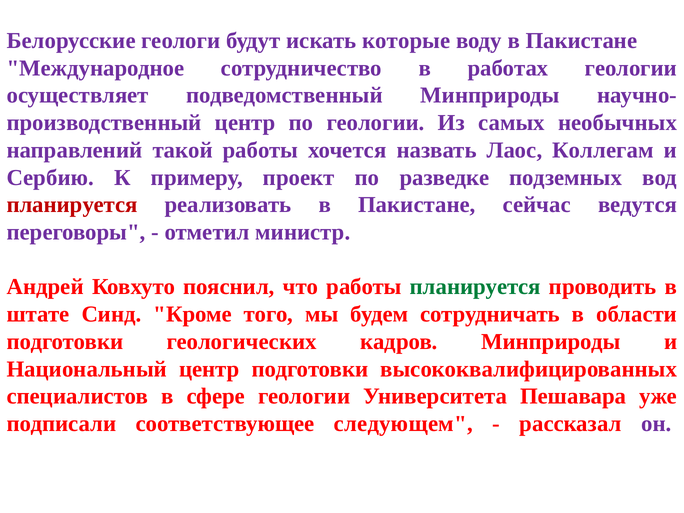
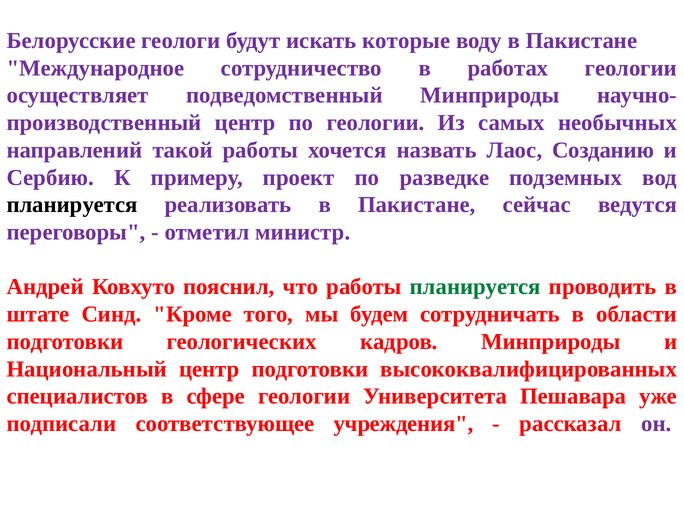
Коллегам: Коллегам -> Созданию
планируется at (72, 205) colour: red -> black
следующем: следующем -> учреждения
